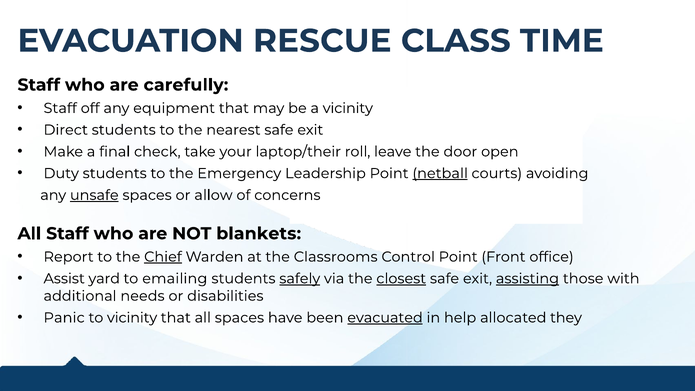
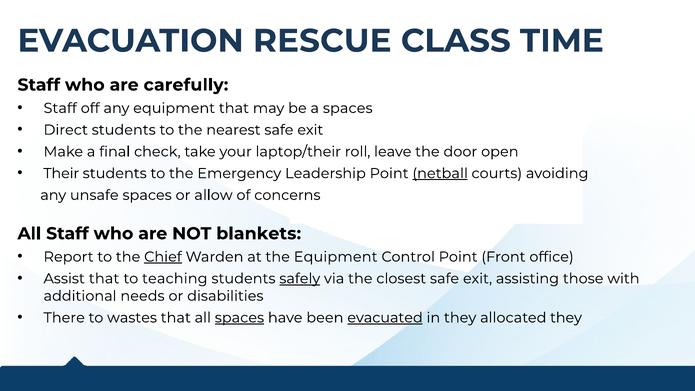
a vicinity: vicinity -> spaces
Duty: Duty -> Their
unsafe underline: present -> none
the Classrooms: Classrooms -> Equipment
Assist yard: yard -> that
emailing: emailing -> teaching
closest underline: present -> none
assisting underline: present -> none
Panic: Panic -> There
to vicinity: vicinity -> wastes
spaces at (239, 318) underline: none -> present
in help: help -> they
